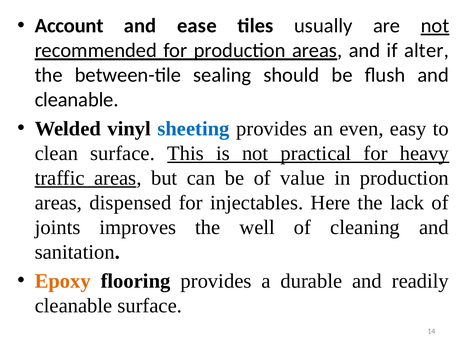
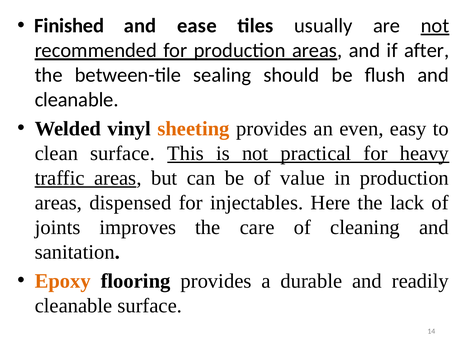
Account: Account -> Finished
alter: alter -> after
sheeting colour: blue -> orange
well: well -> care
